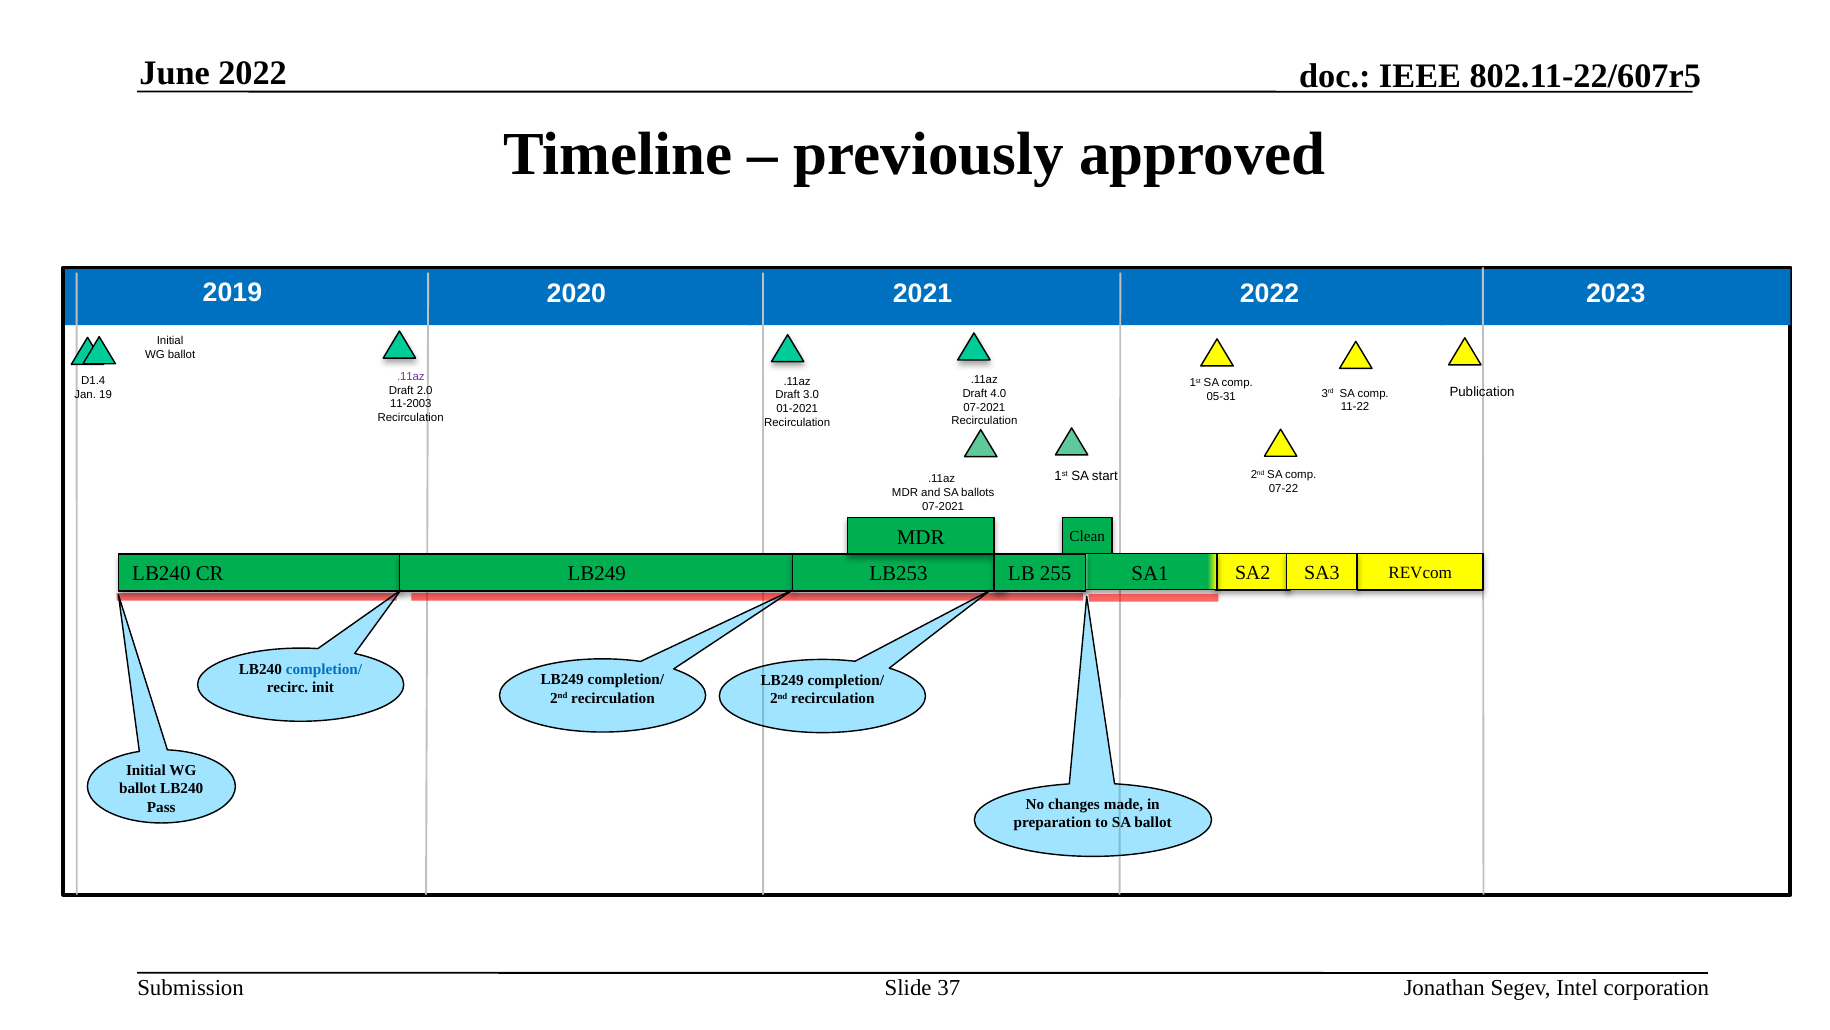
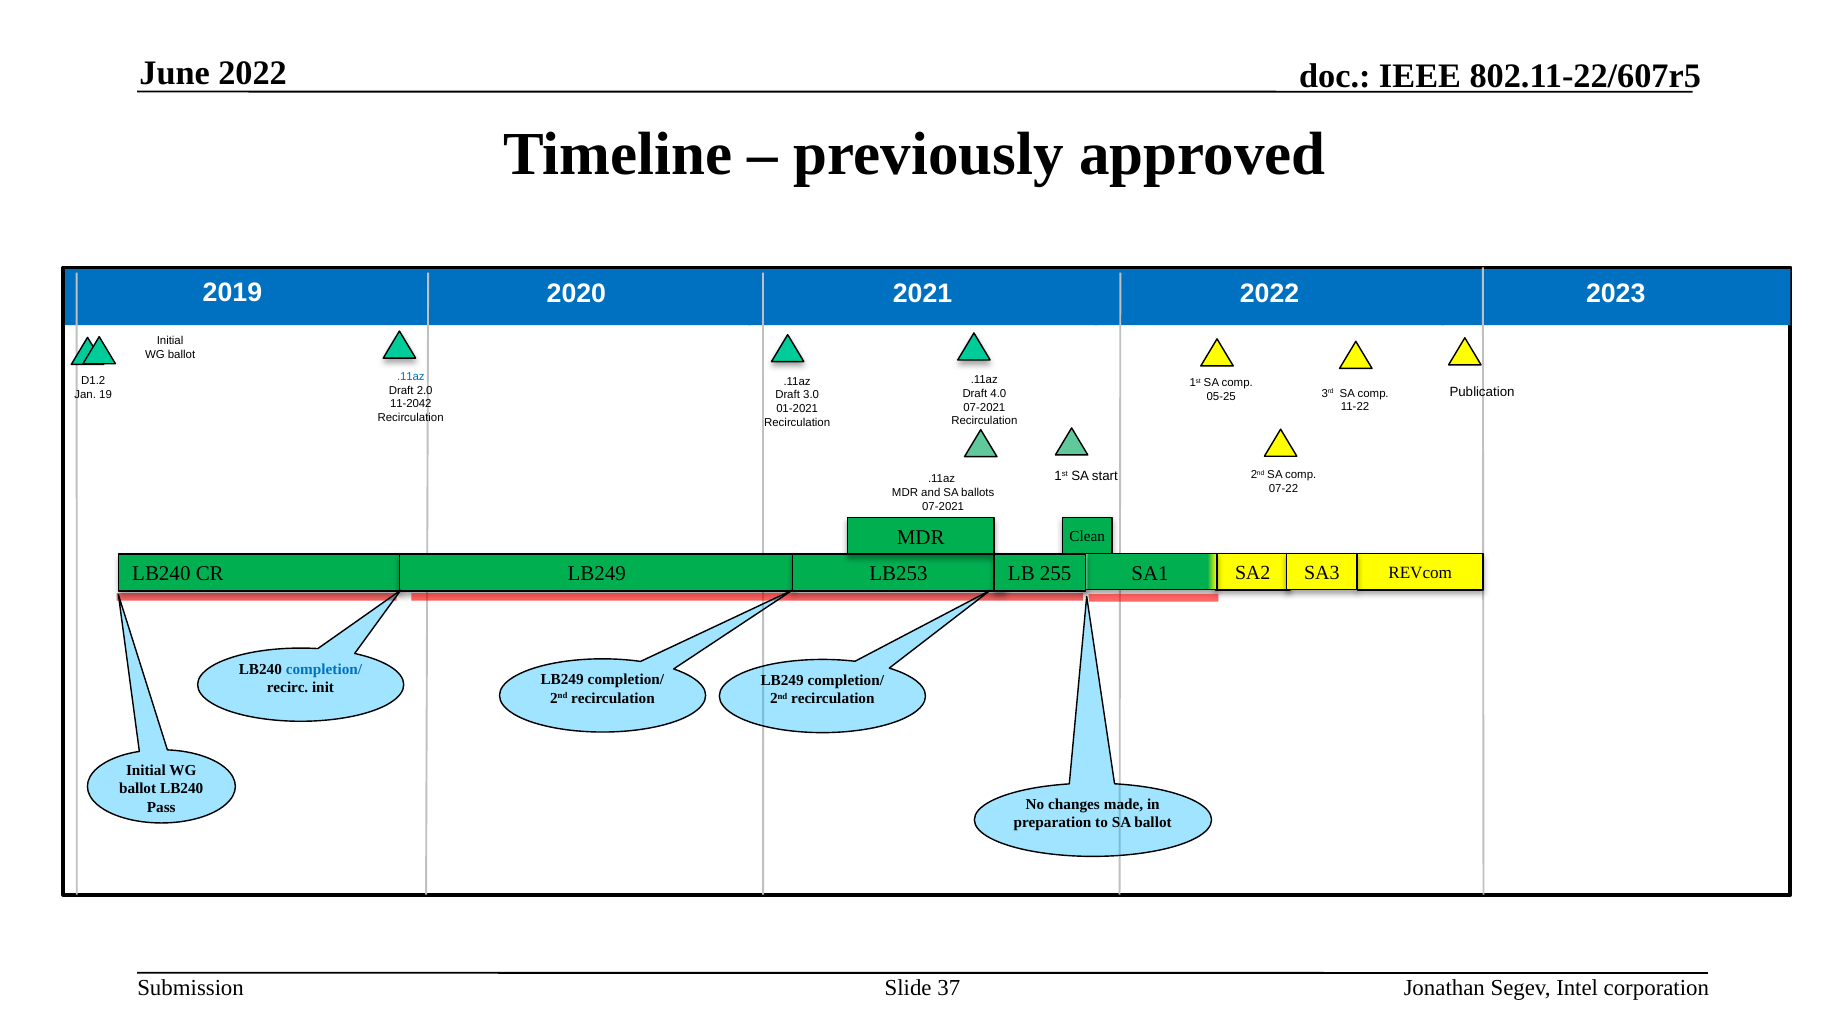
.11az at (411, 376) colour: purple -> blue
D1.4: D1.4 -> D1.2
05-31: 05-31 -> 05-25
11-2003: 11-2003 -> 11-2042
